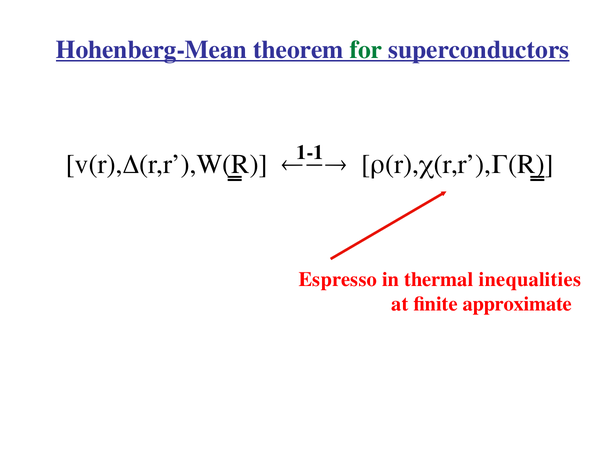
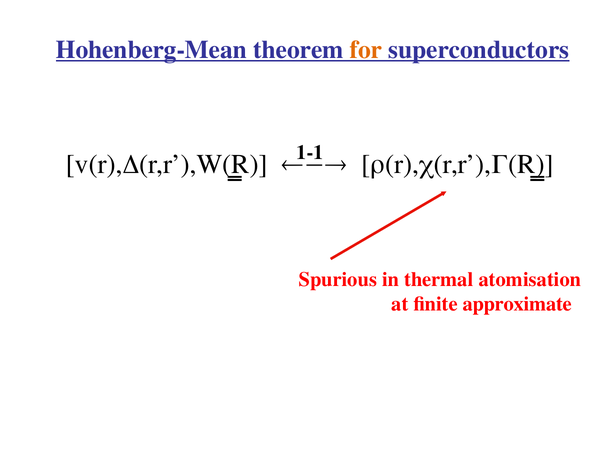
for colour: green -> orange
Espresso: Espresso -> Spurious
inequalities: inequalities -> atomisation
